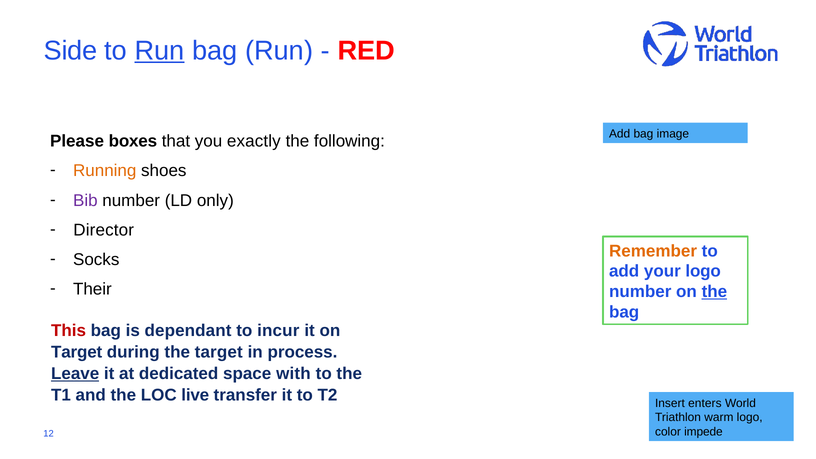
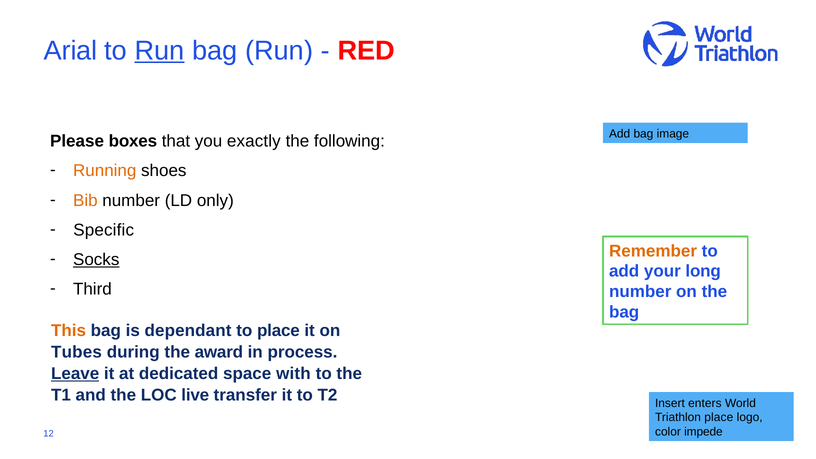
Side: Side -> Arial
Bib colour: purple -> orange
Director: Director -> Specific
Socks underline: none -> present
your logo: logo -> long
Their: Their -> Third
the at (714, 292) underline: present -> none
This colour: red -> orange
to incur: incur -> place
Target at (77, 352): Target -> Tubes
the target: target -> award
Triathlon warm: warm -> place
